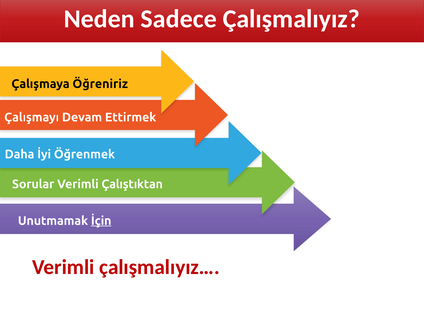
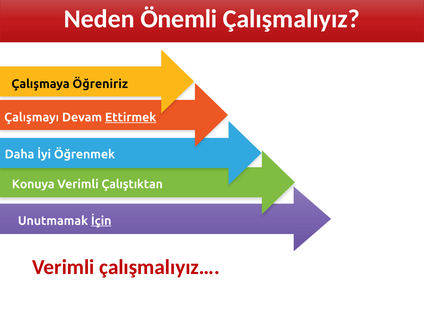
Sadece: Sadece -> Önemli
Ettirmek underline: none -> present
Sorular: Sorular -> Konuya
